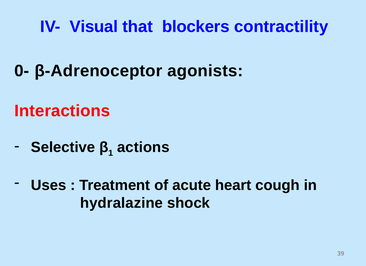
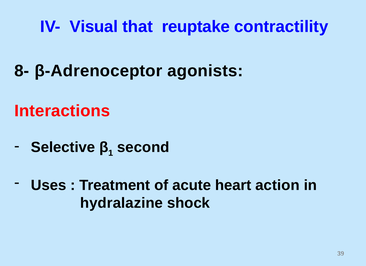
blockers: blockers -> reuptake
0-: 0- -> 8-
actions: actions -> second
cough: cough -> action
